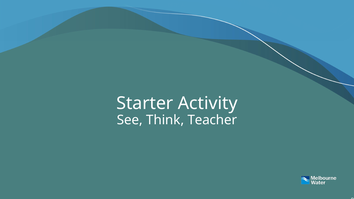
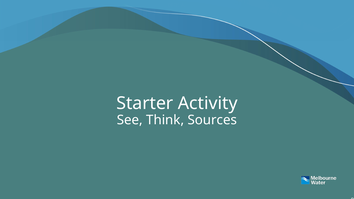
Teacher: Teacher -> Sources
